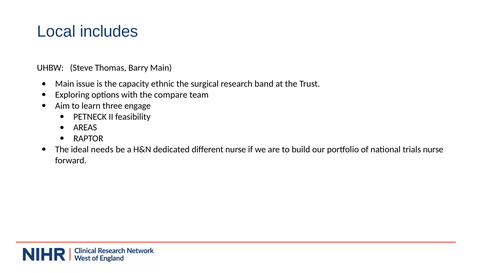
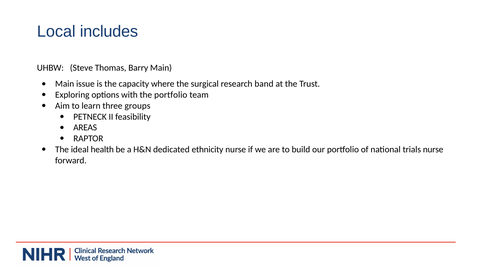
ethnic: ethnic -> where
the compare: compare -> portfolio
engage: engage -> groups
needs: needs -> health
different: different -> ethnicity
